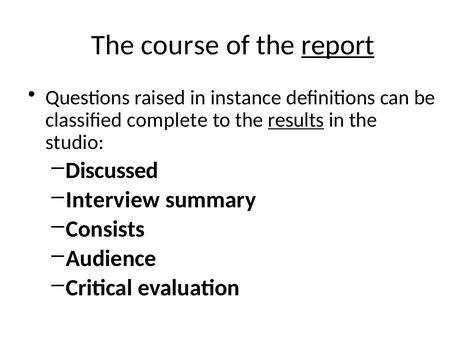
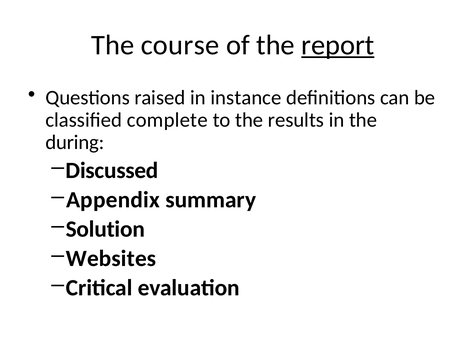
results underline: present -> none
studio: studio -> during
Interview: Interview -> Appendix
Consists: Consists -> Solution
Audience: Audience -> Websites
